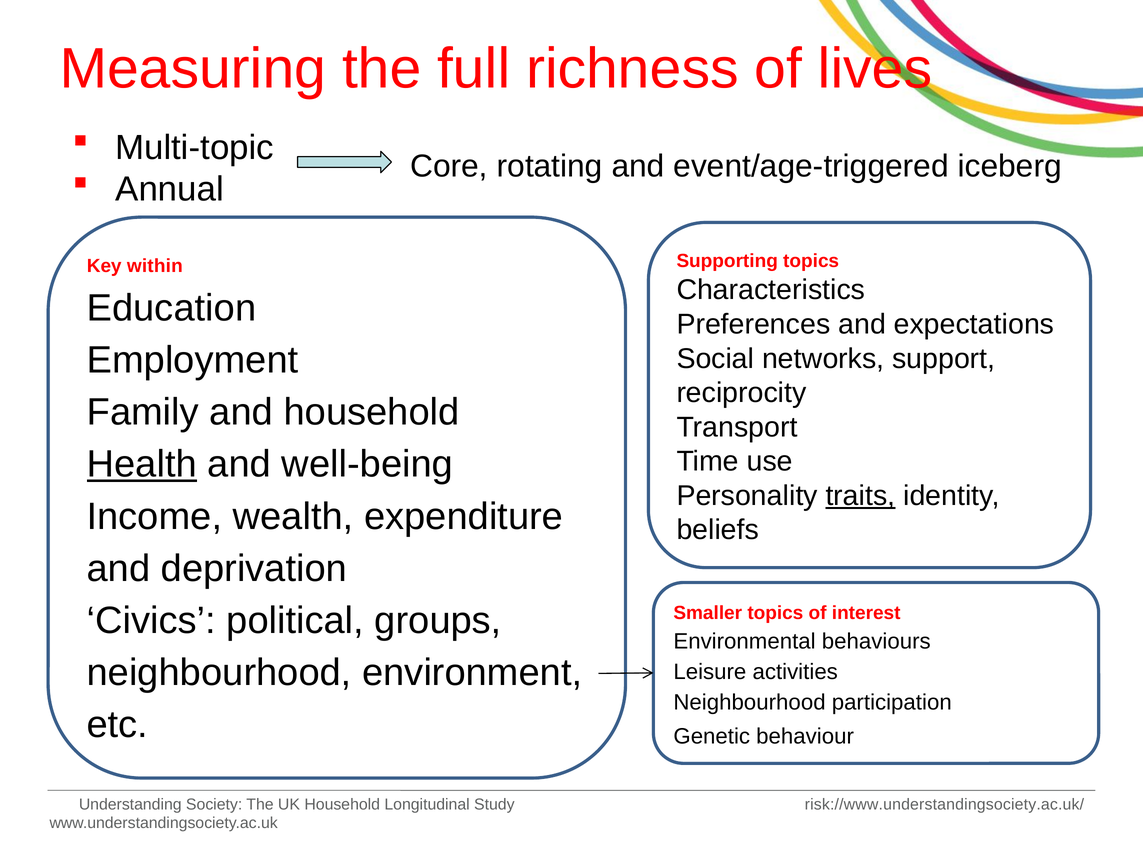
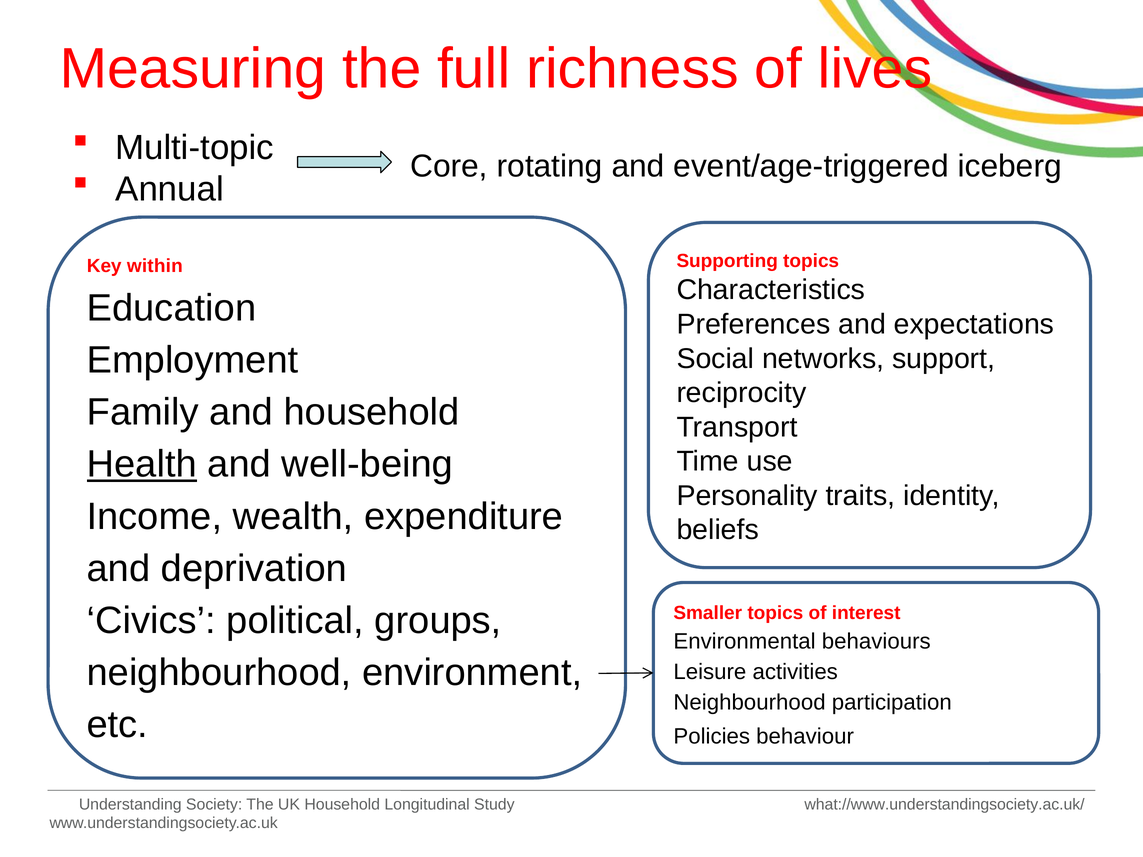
traits underline: present -> none
Genetic: Genetic -> Policies
risk://www.understandingsociety.ac.uk/: risk://www.understandingsociety.ac.uk/ -> what://www.understandingsociety.ac.uk/
